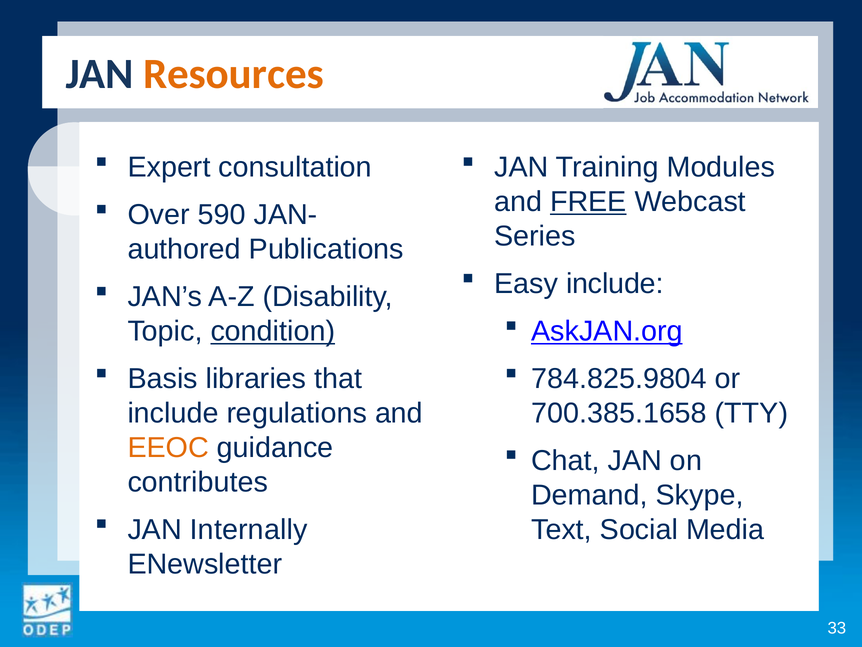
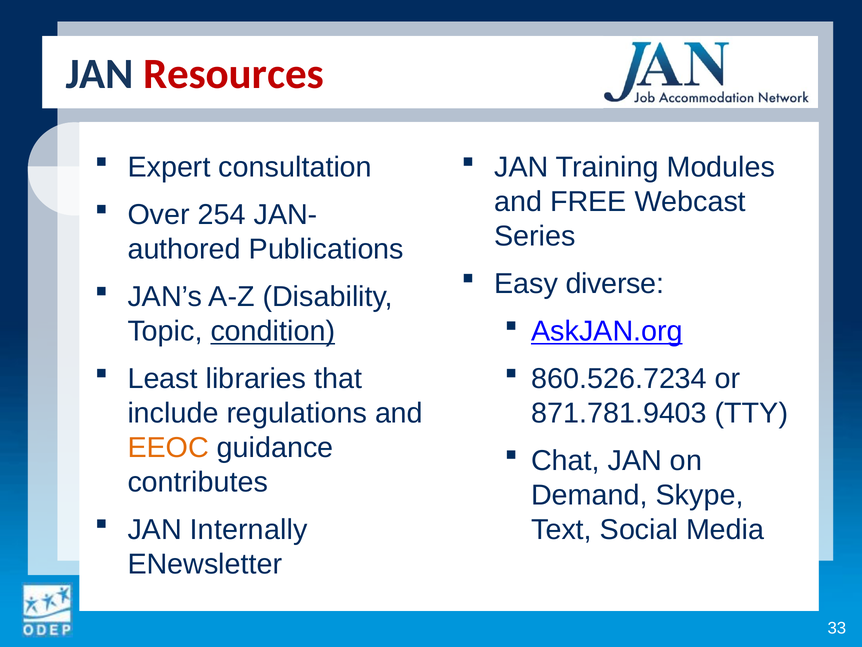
Resources colour: orange -> red
FREE underline: present -> none
590: 590 -> 254
Easy include: include -> diverse
Basis: Basis -> Least
784.825.9804: 784.825.9804 -> 860.526.7234
700.385.1658: 700.385.1658 -> 871.781.9403
